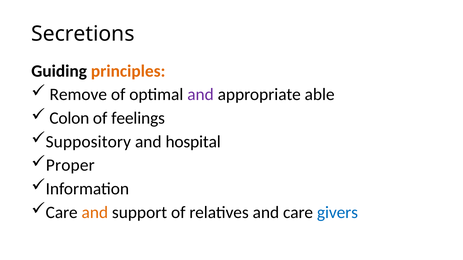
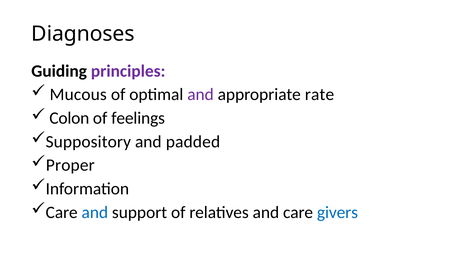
Secretions: Secretions -> Diagnoses
principles colour: orange -> purple
Remove: Remove -> Mucous
able: able -> rate
hospital: hospital -> padded
and at (95, 213) colour: orange -> blue
